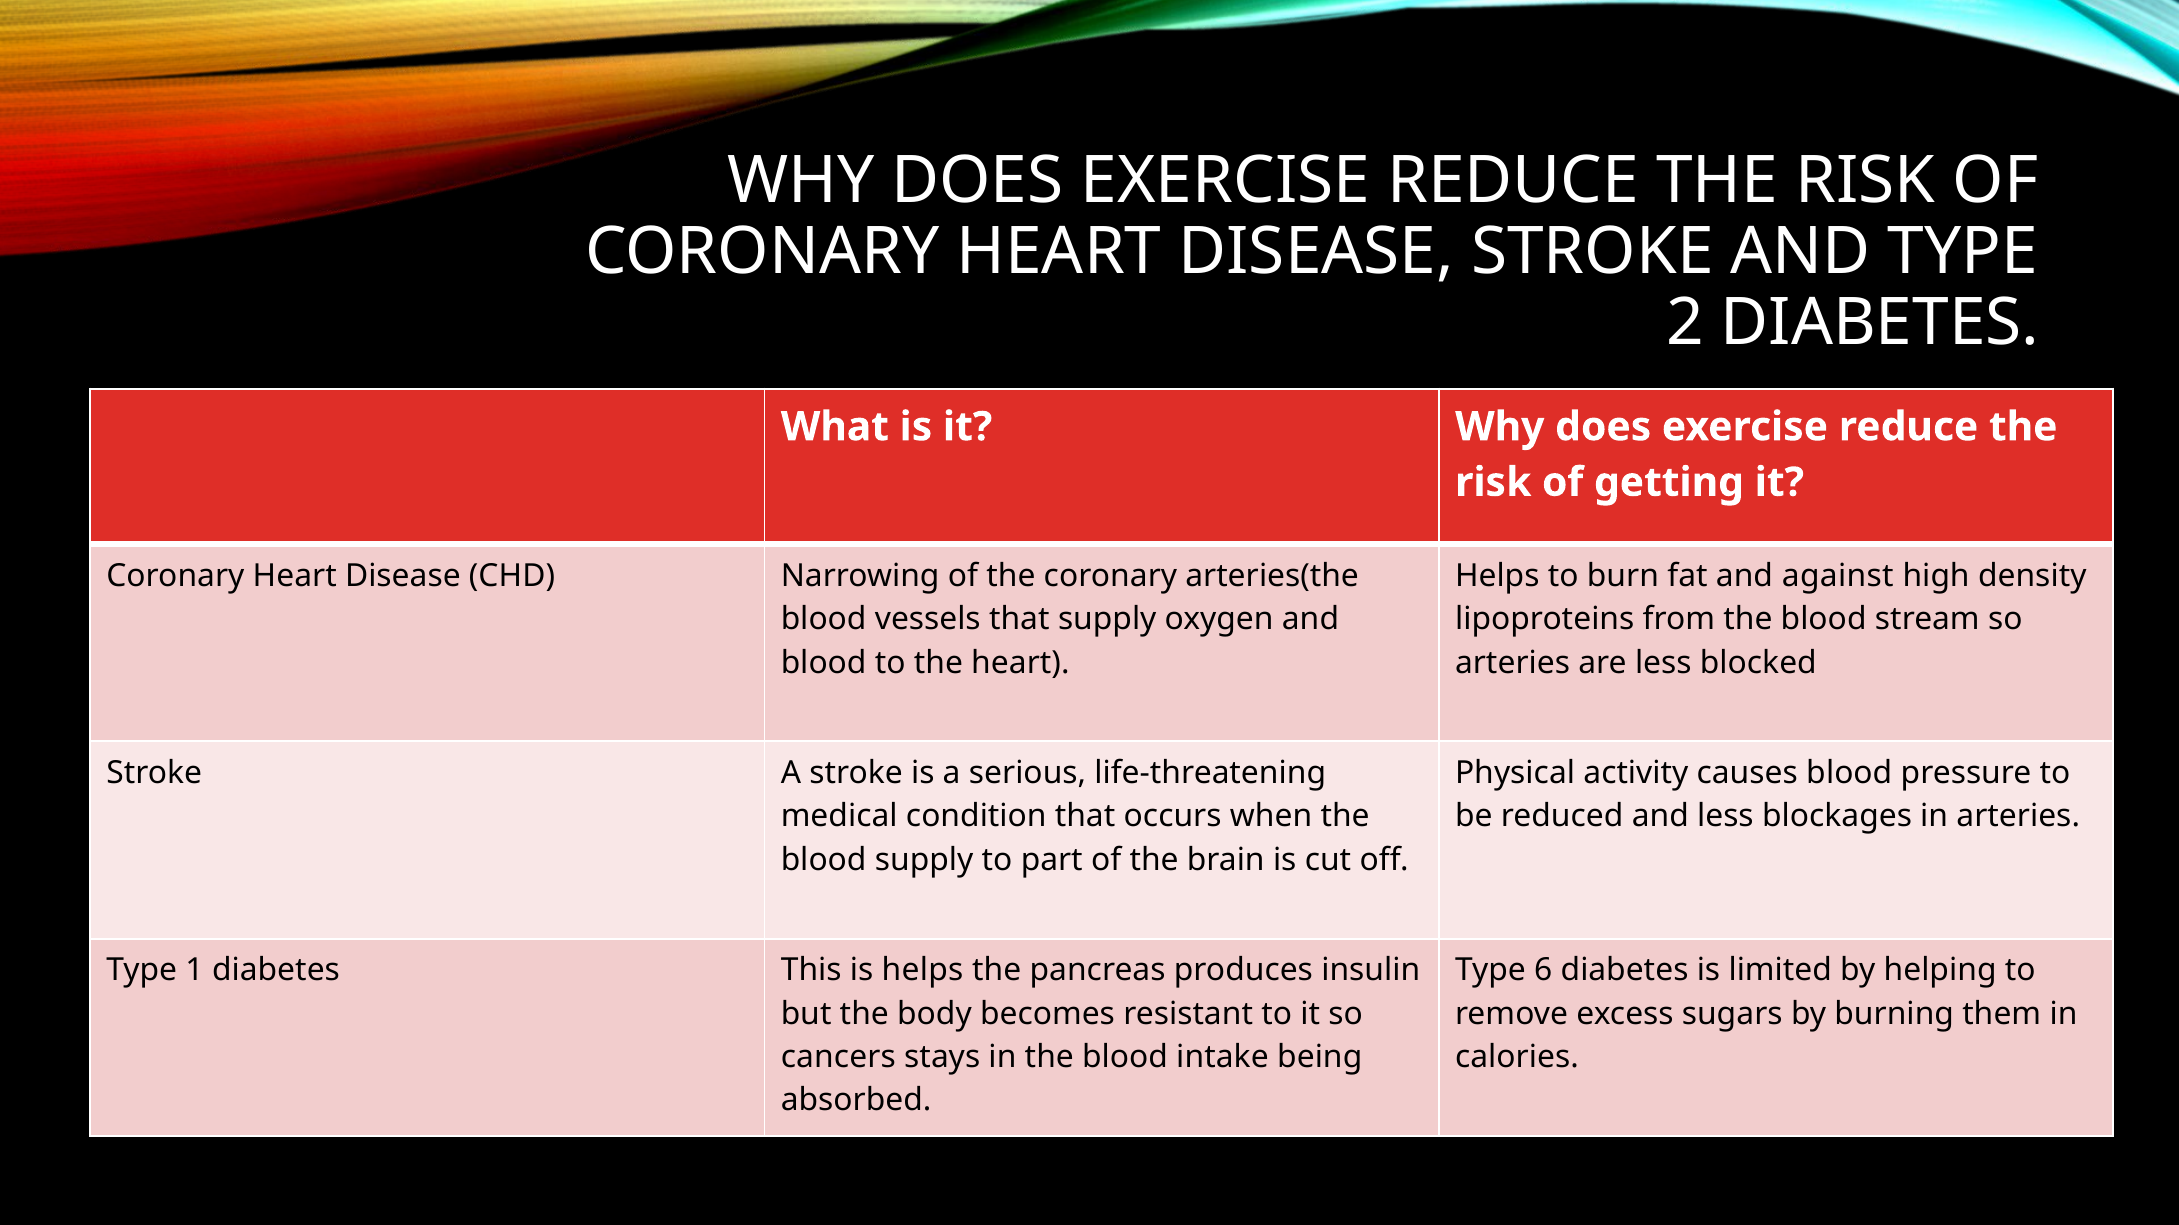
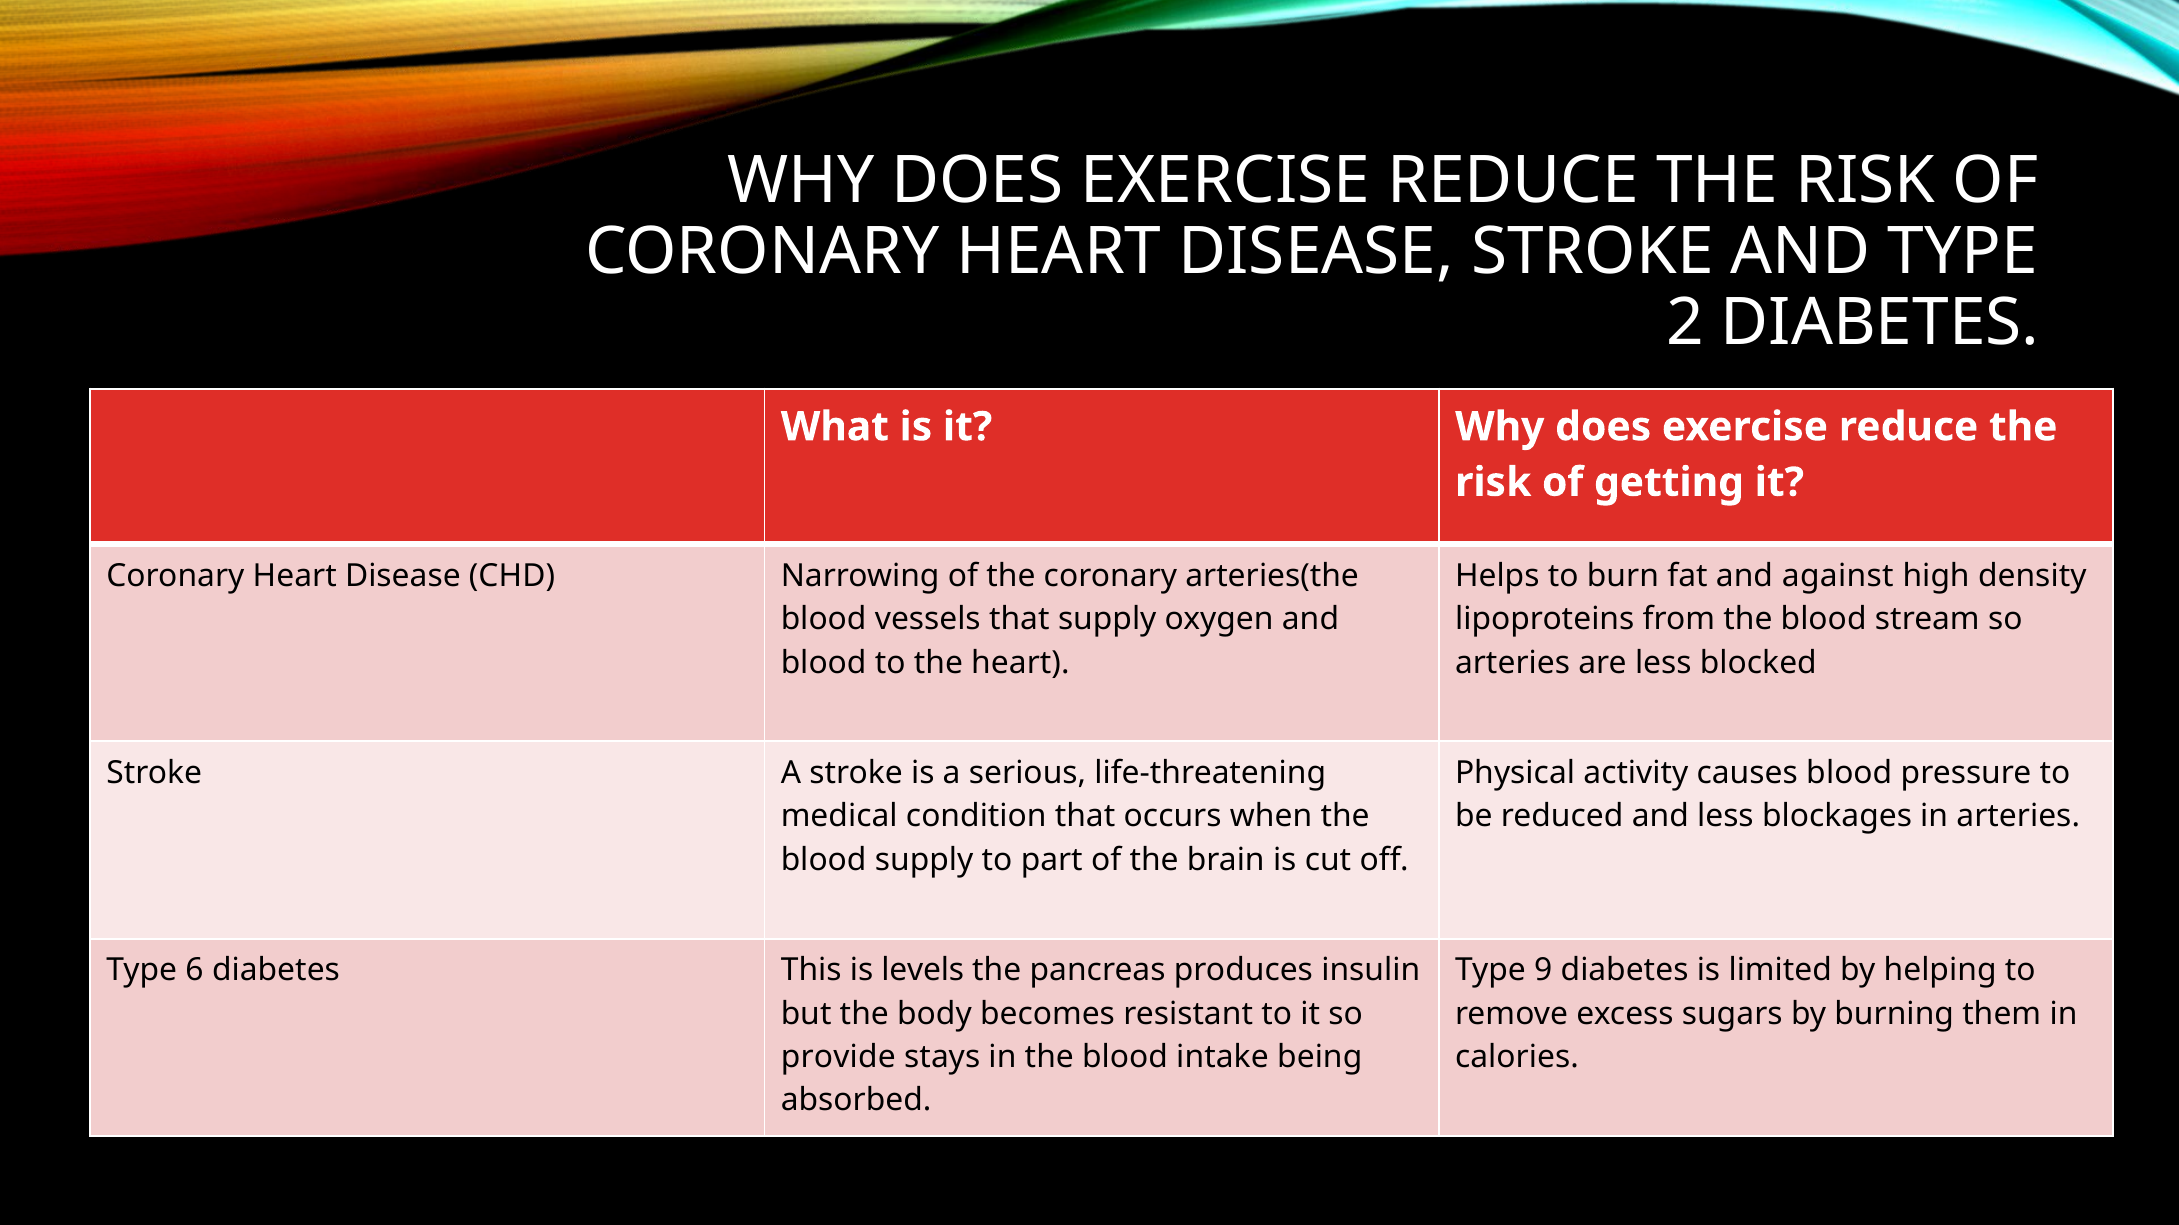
1: 1 -> 6
is helps: helps -> levels
6: 6 -> 9
cancers: cancers -> provide
